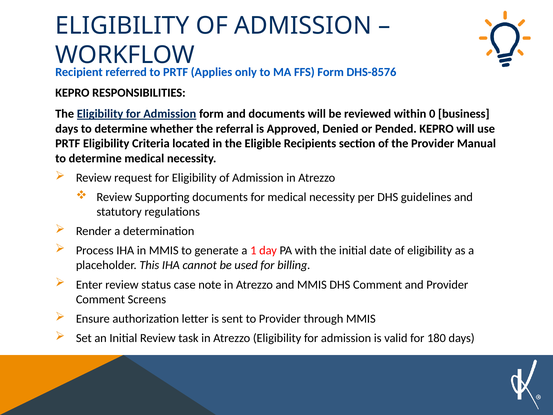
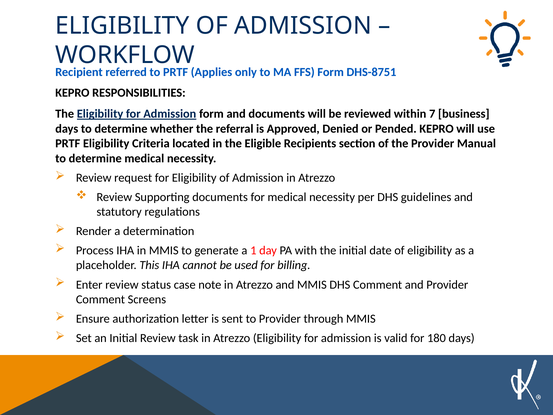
DHS-8576: DHS-8576 -> DHS-8751
0: 0 -> 7
